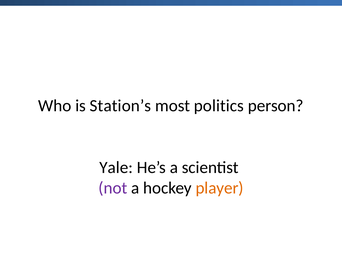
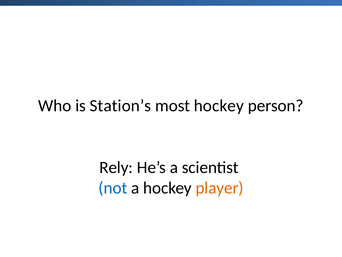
most politics: politics -> hockey
Yale: Yale -> Rely
not colour: purple -> blue
